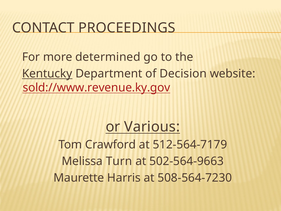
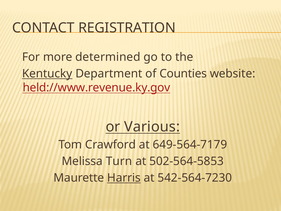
PROCEEDINGS: PROCEEDINGS -> REGISTRATION
Decision: Decision -> Counties
sold://www.revenue.ky.gov: sold://www.revenue.ky.gov -> held://www.revenue.ky.gov
512-564-7179: 512-564-7179 -> 649-564-7179
502-564-9663: 502-564-9663 -> 502-564-5853
Harris underline: none -> present
508-564-7230: 508-564-7230 -> 542-564-7230
